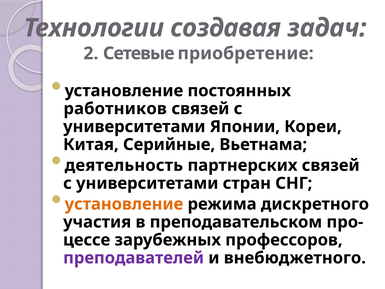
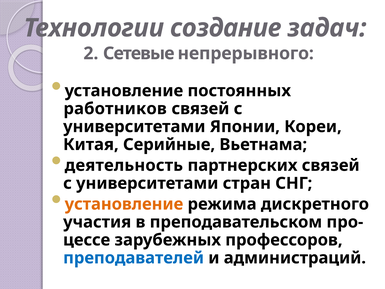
создавая: создавая -> создание
приобретение: приобретение -> непрерывного
преподавателей colour: purple -> blue
внебюджетного: внебюджетного -> администраций
